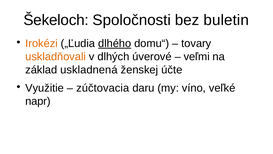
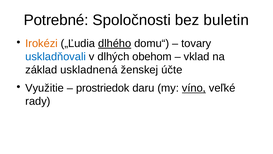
Šekeloch: Šekeloch -> Potrebné
uskladňovali colour: orange -> blue
úverové: úverové -> obehom
veľmi: veľmi -> vklad
zúčtovacia: zúčtovacia -> prostriedok
víno underline: none -> present
napr: napr -> rady
